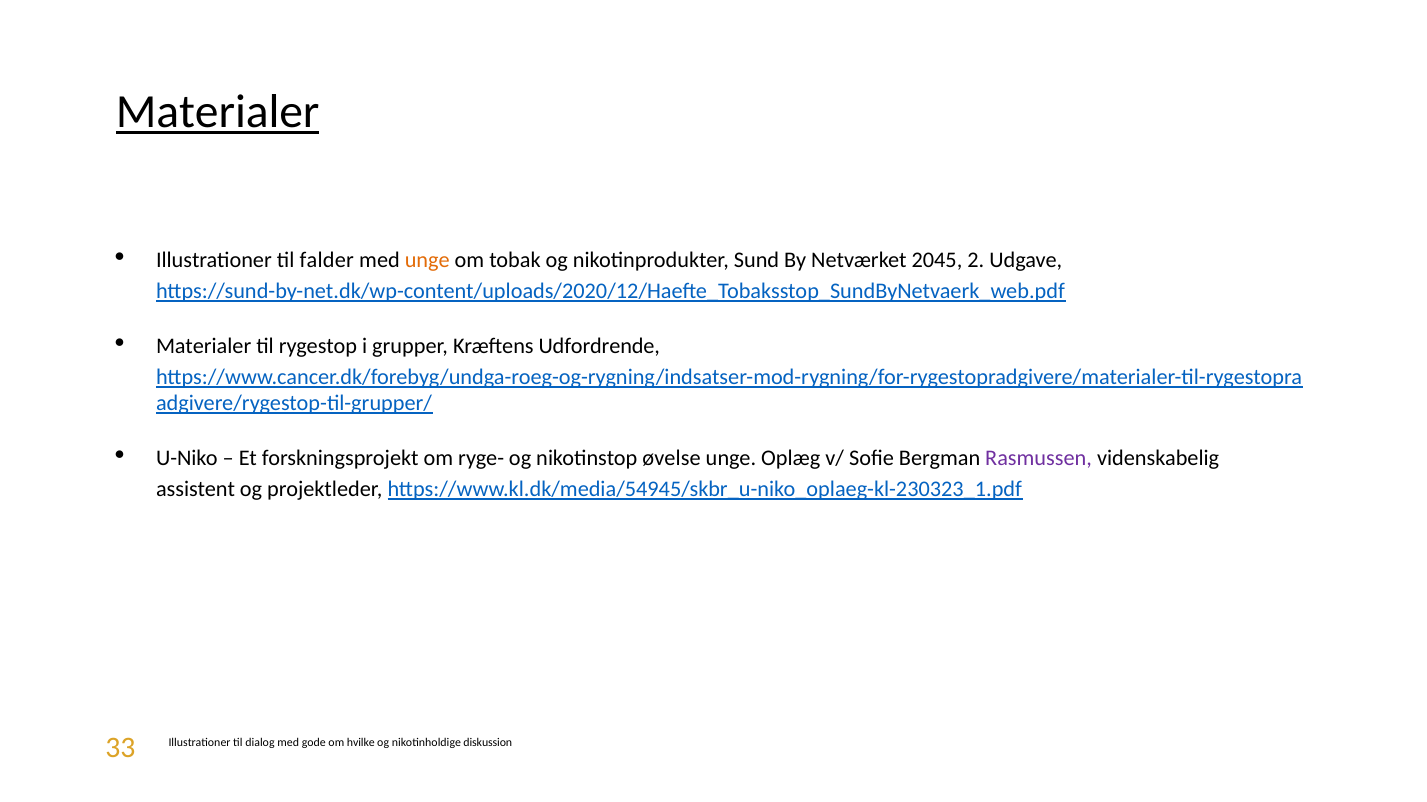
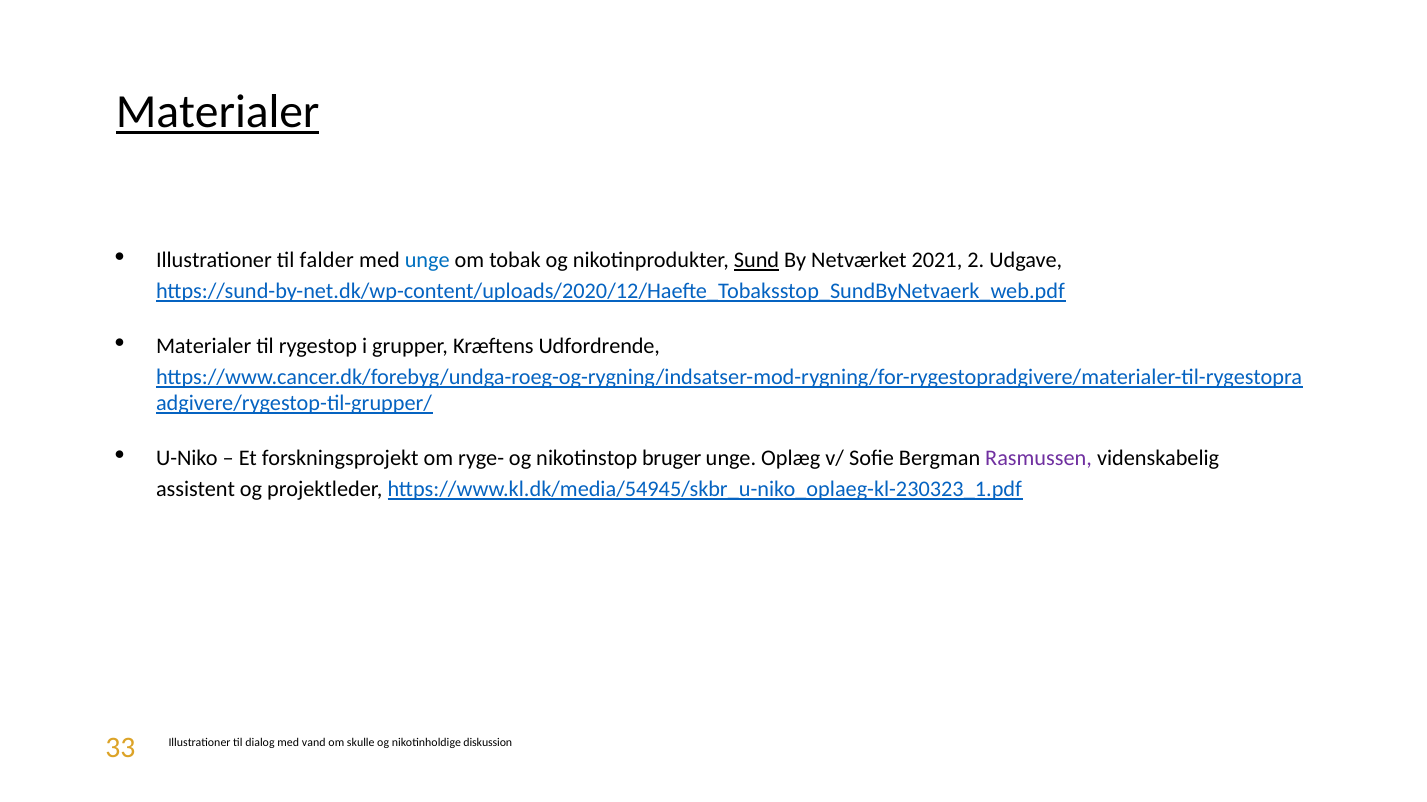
unge at (427, 261) colour: orange -> blue
Sund underline: none -> present
2045: 2045 -> 2021
øvelse: øvelse -> bruger
gode: gode -> vand
hvilke: hvilke -> skulle
